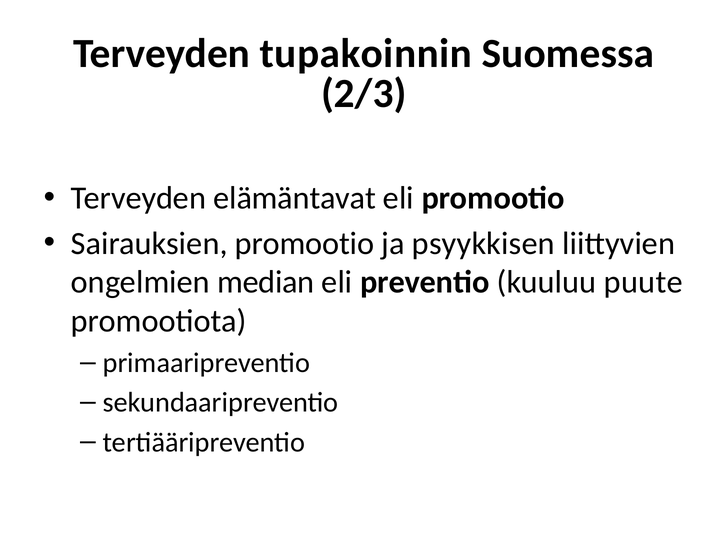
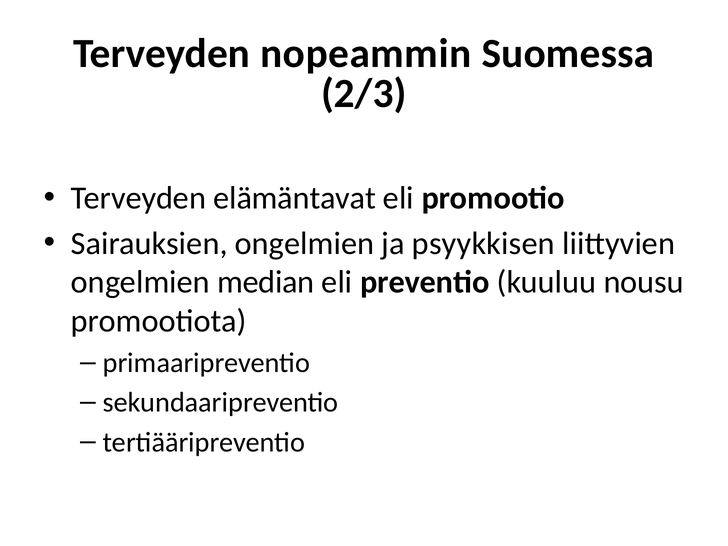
tupakoinnin: tupakoinnin -> nopeammin
Sairauksien promootio: promootio -> ongelmien
puute: puute -> nousu
